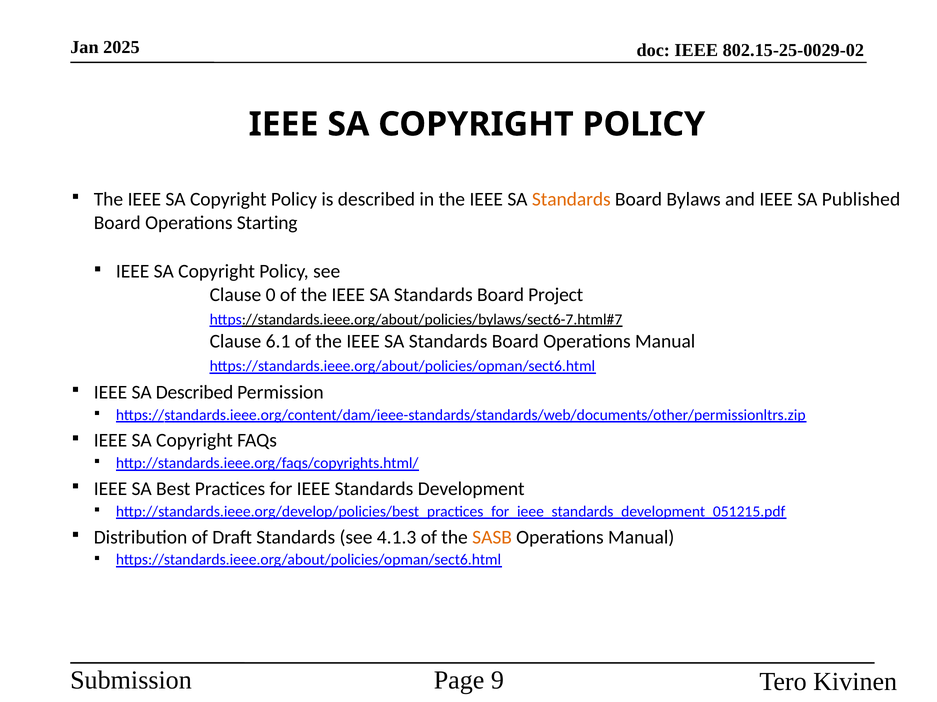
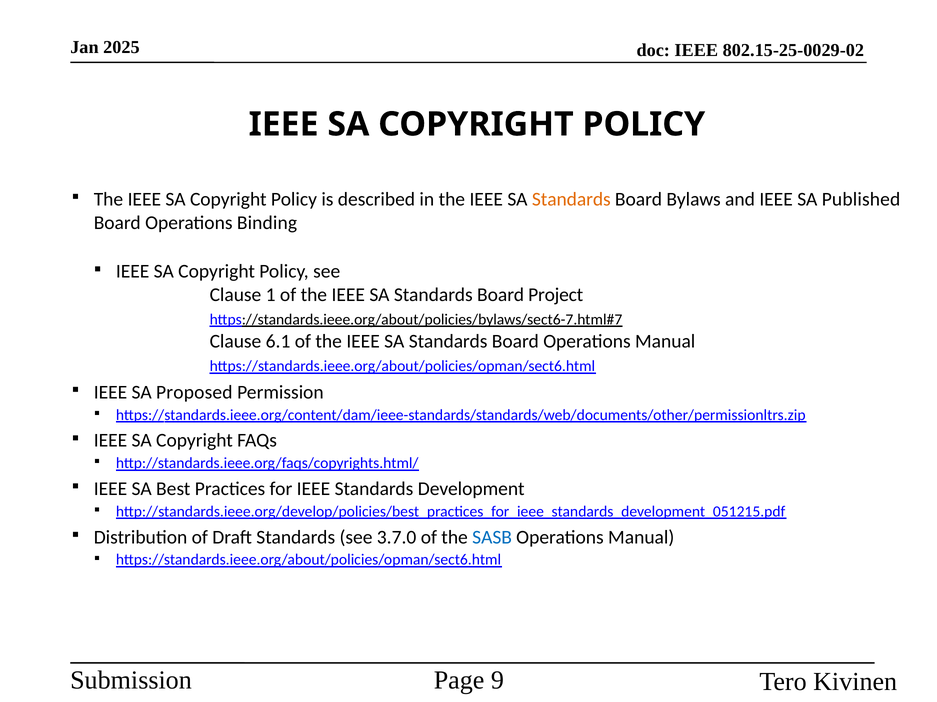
Starting: Starting -> Binding
0: 0 -> 1
SA Described: Described -> Proposed
4.1.3: 4.1.3 -> 3.7.0
SASB colour: orange -> blue
